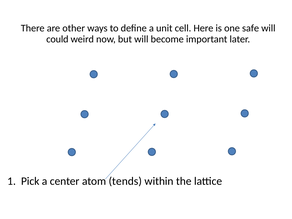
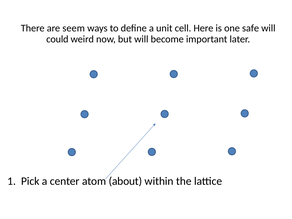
other: other -> seem
tends: tends -> about
